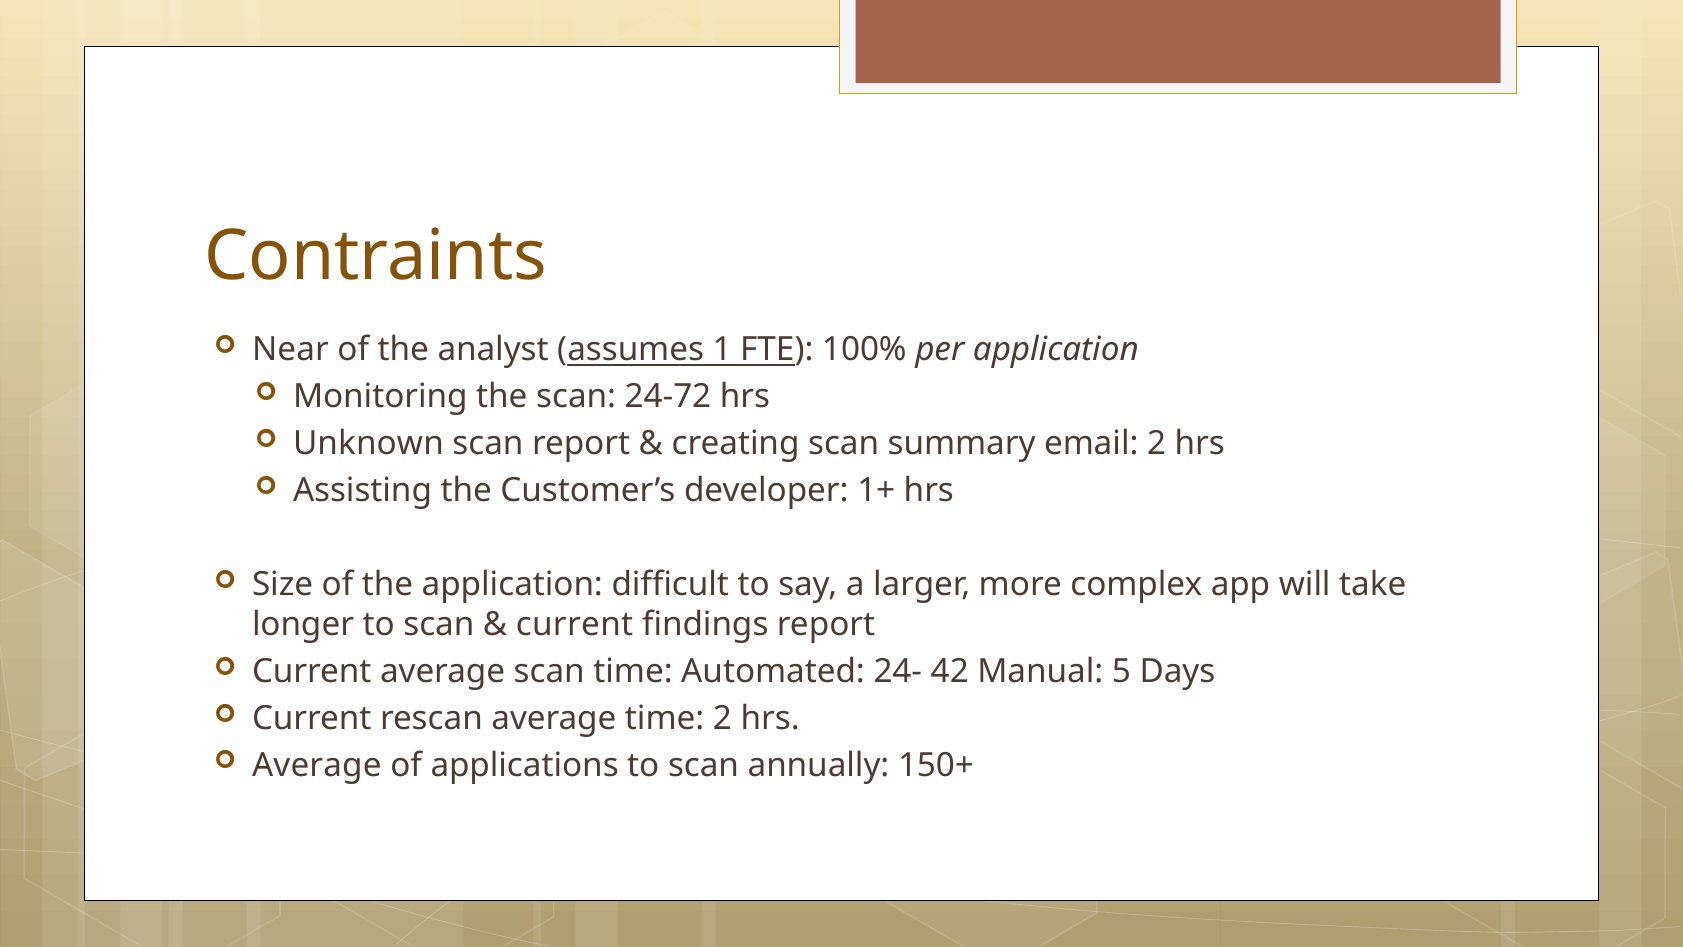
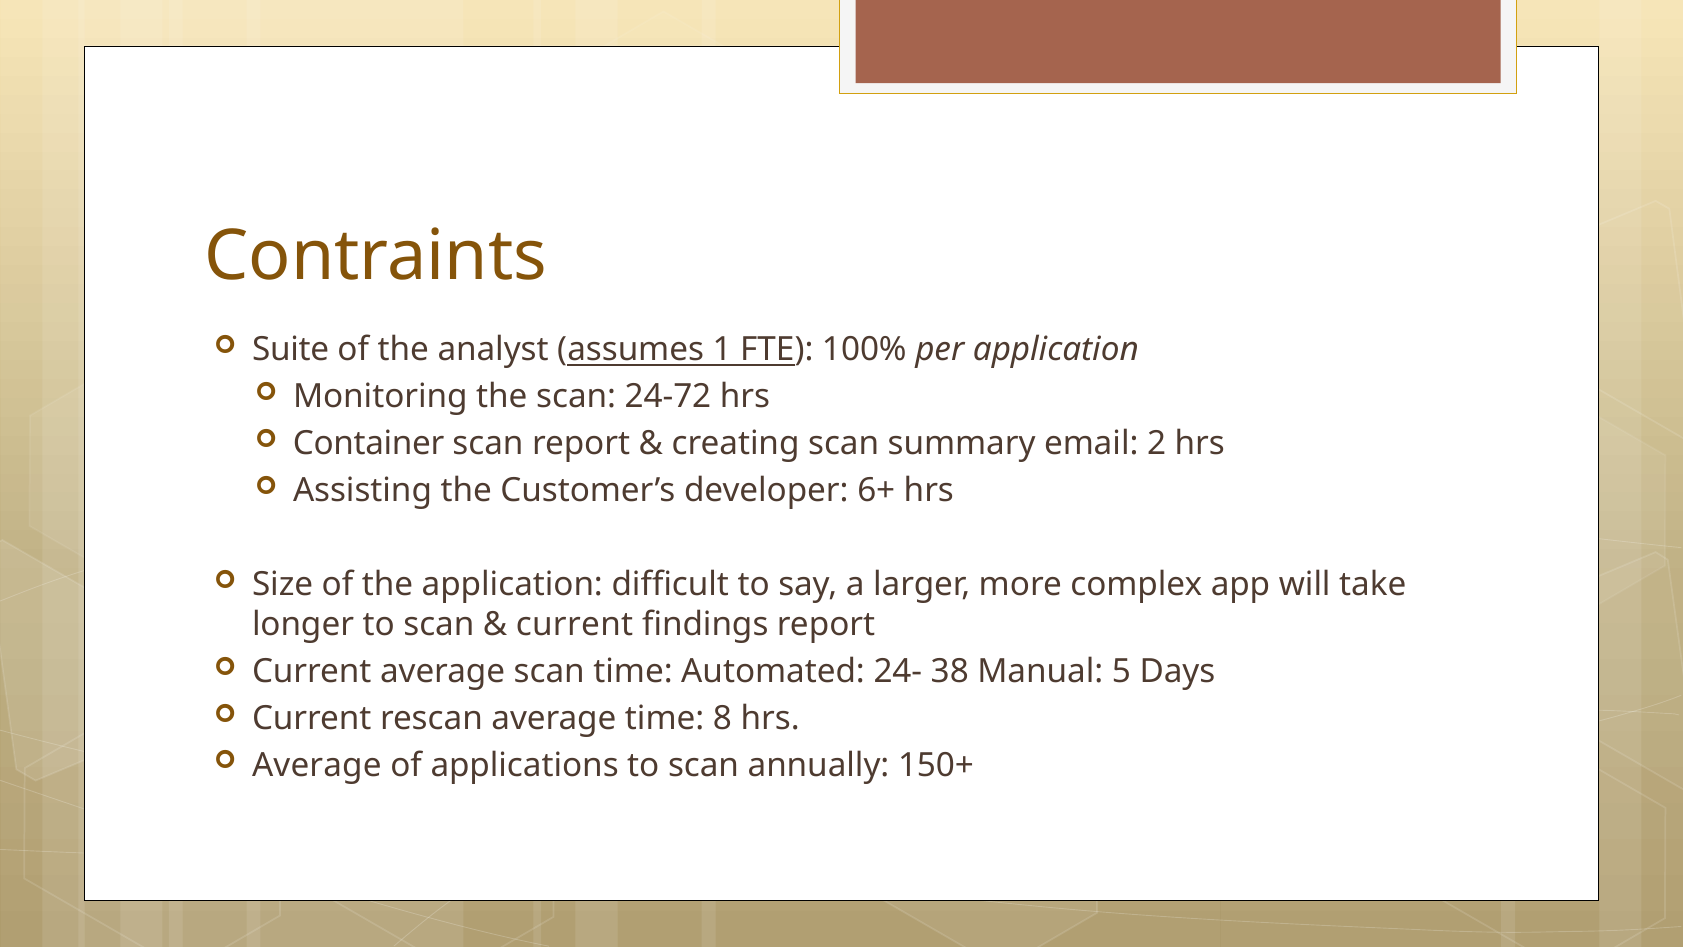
Near: Near -> Suite
Unknown: Unknown -> Container
1+: 1+ -> 6+
42: 42 -> 38
time 2: 2 -> 8
